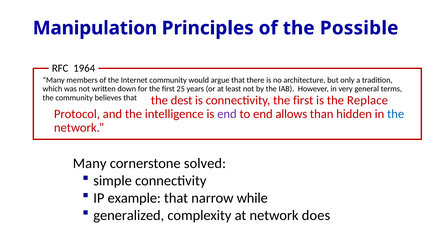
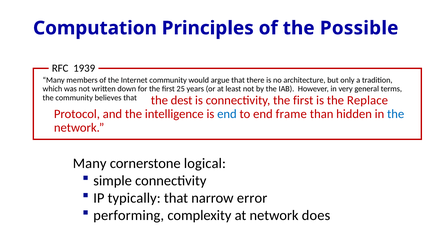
Manipulation: Manipulation -> Computation
1964: 1964 -> 1939
end at (227, 114) colour: purple -> blue
allows: allows -> frame
solved: solved -> logical
example: example -> typically
while: while -> error
generalized: generalized -> performing
